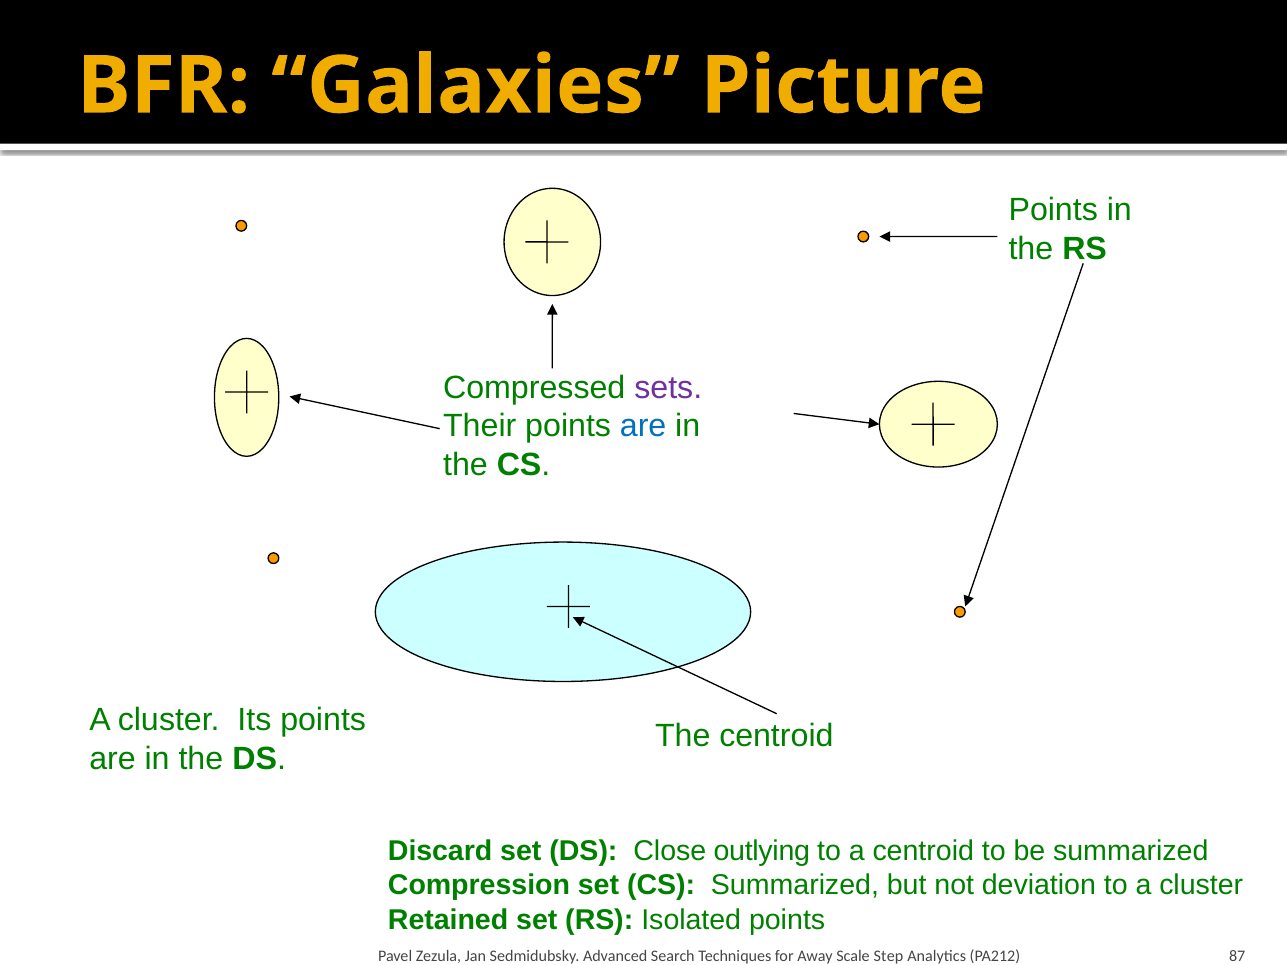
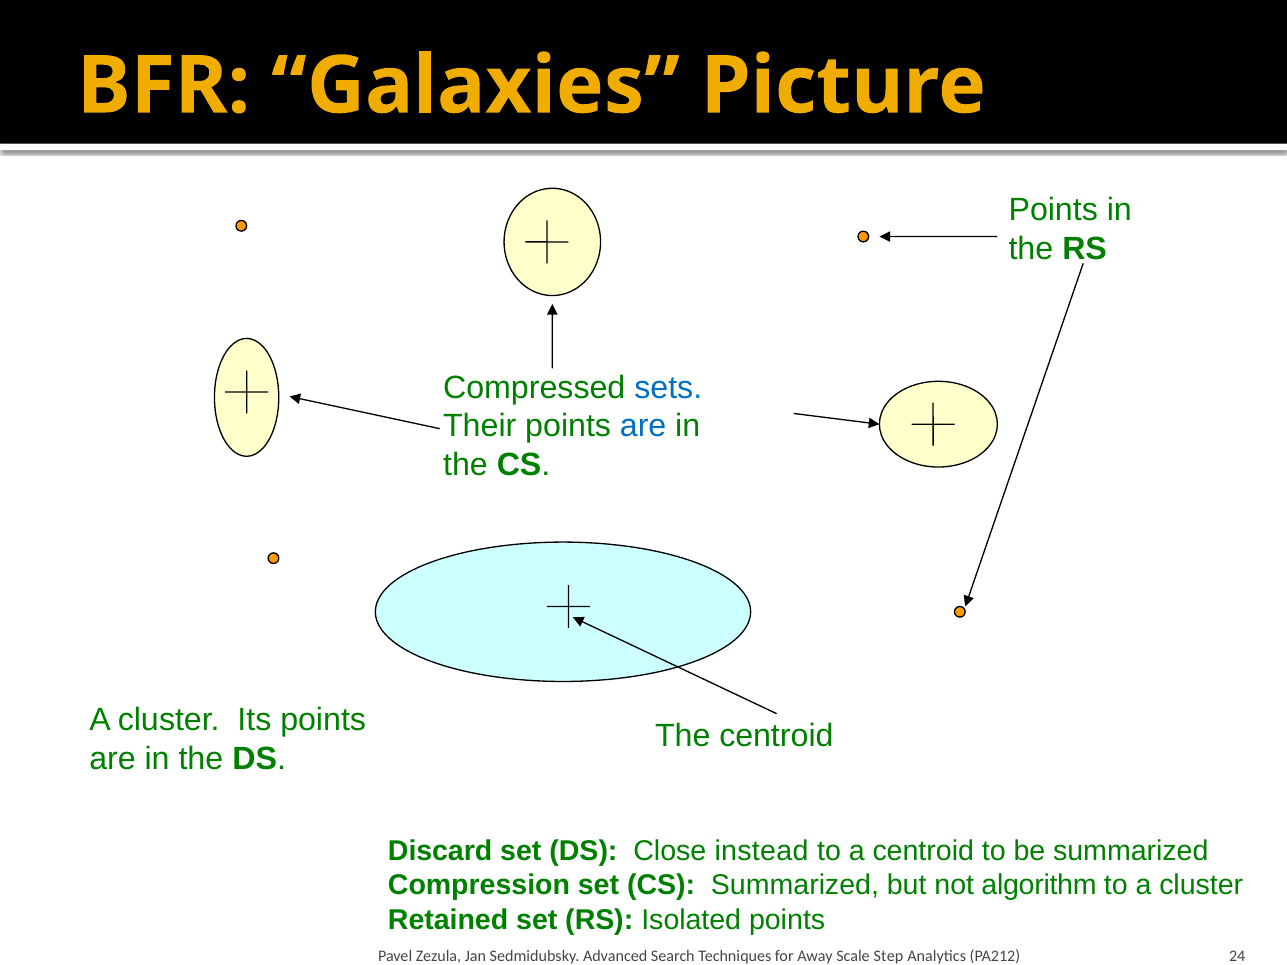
sets colour: purple -> blue
outlying: outlying -> instead
deviation: deviation -> algorithm
87: 87 -> 24
